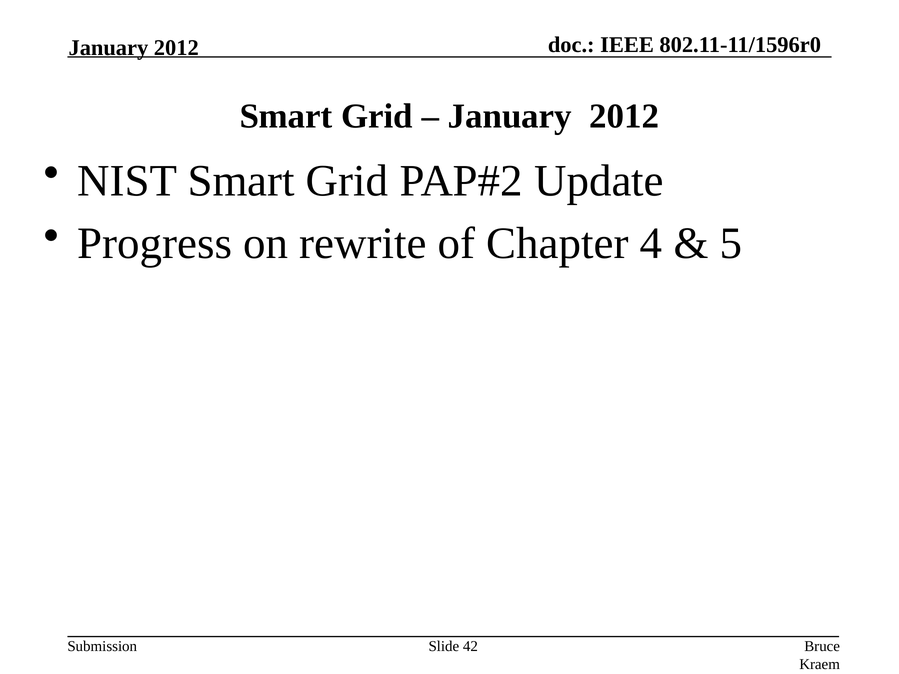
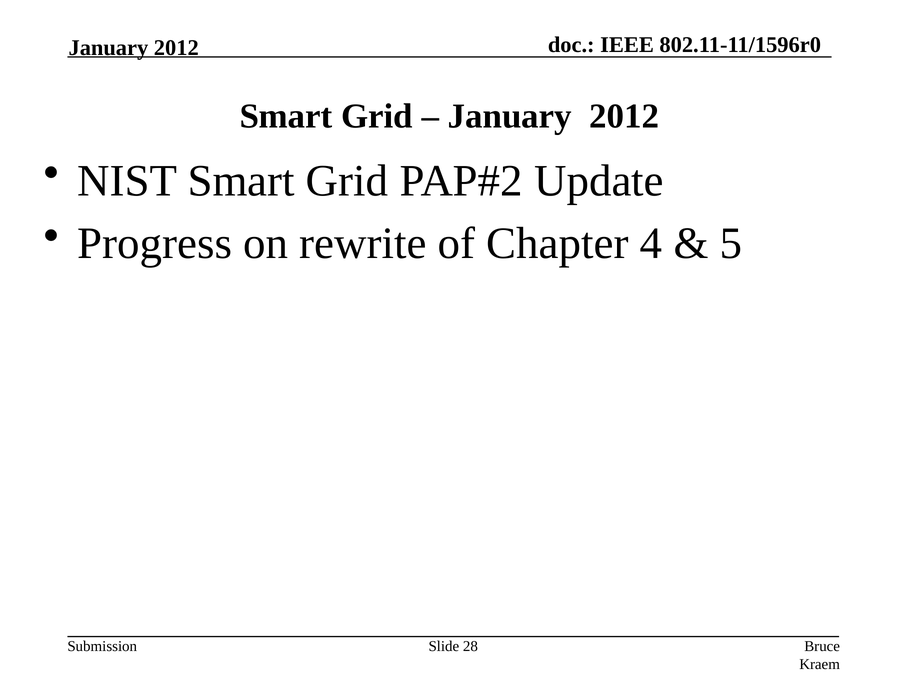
42: 42 -> 28
